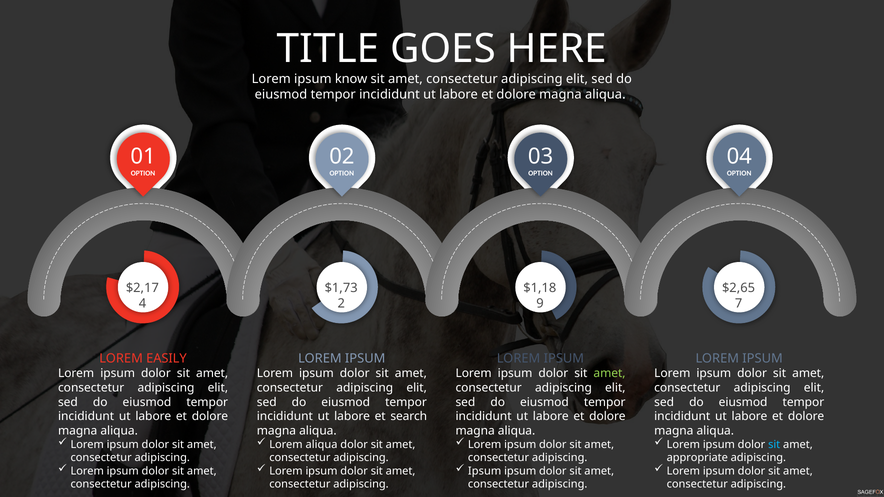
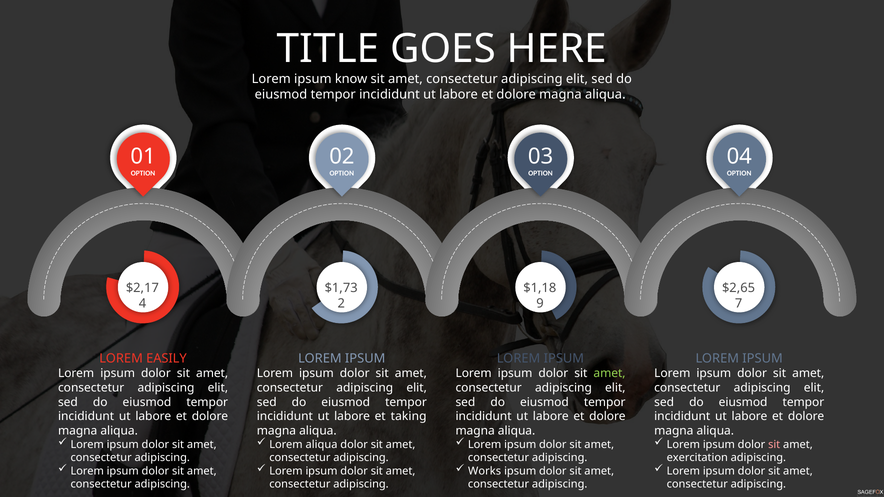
search: search -> taking
sit at (774, 445) colour: light blue -> pink
appropriate: appropriate -> exercitation
Ipsum at (485, 471): Ipsum -> Works
